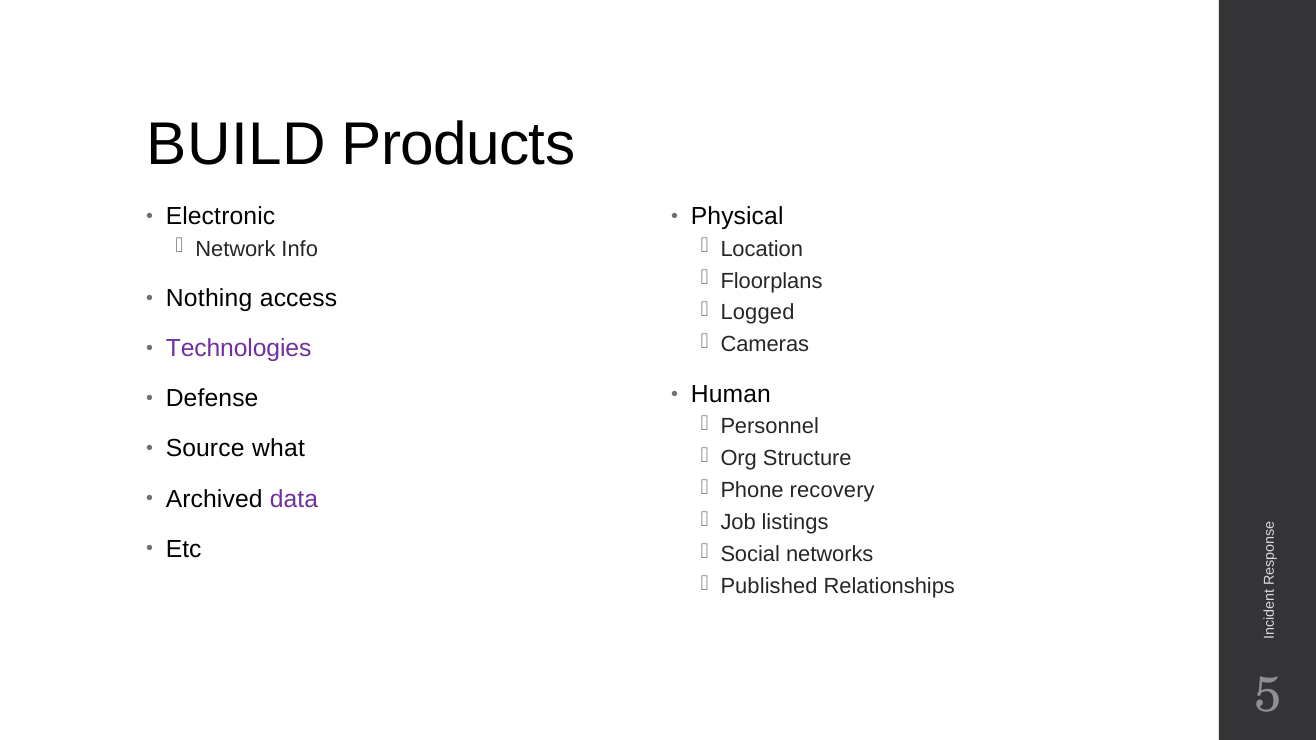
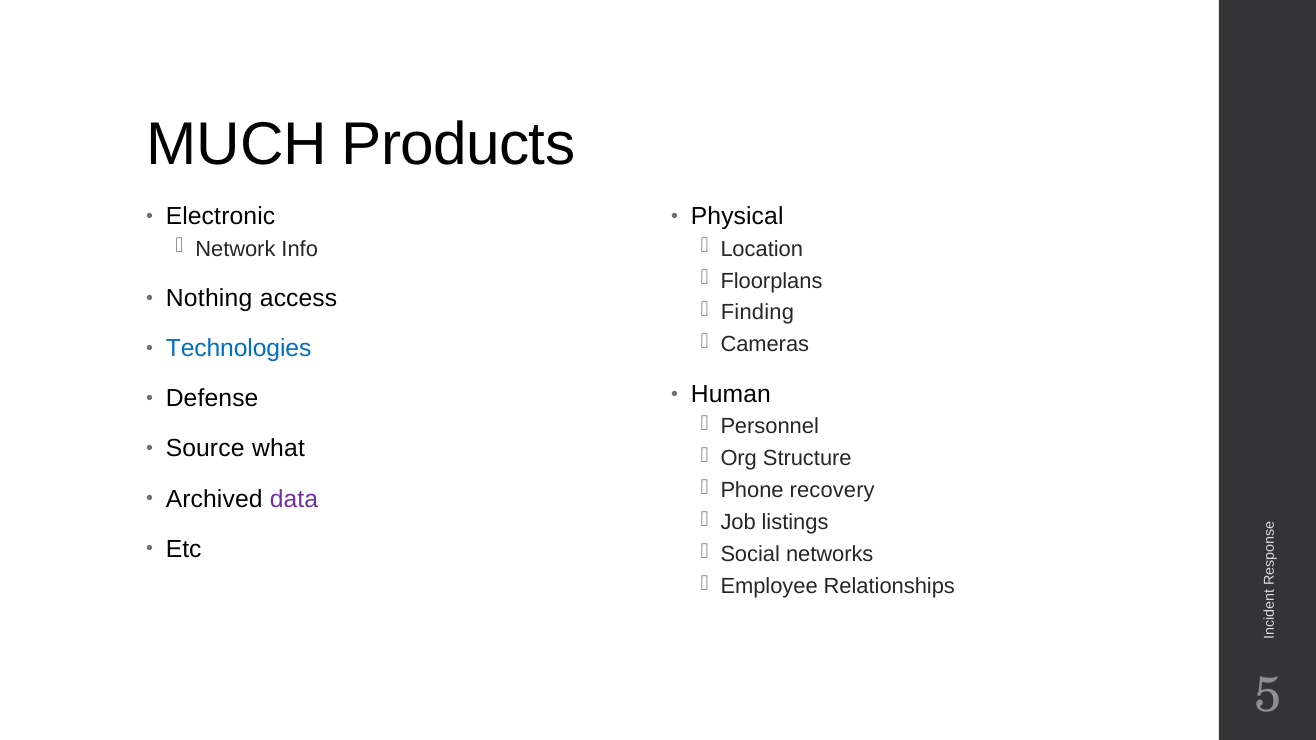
BUILD: BUILD -> MUCH
Logged: Logged -> Finding
Technologies colour: purple -> blue
Published: Published -> Employee
